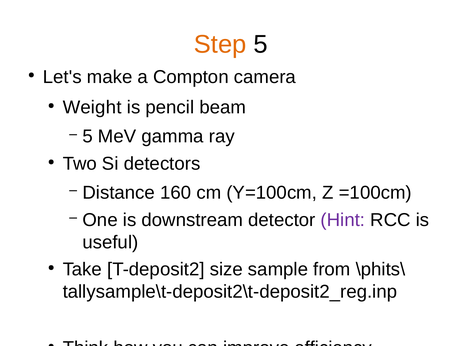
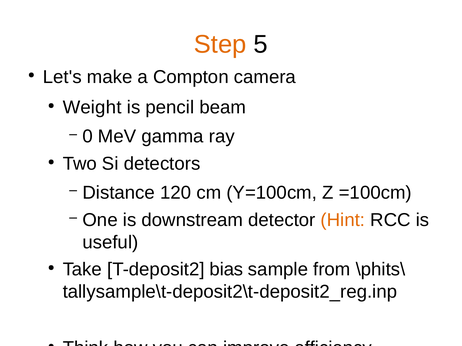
5 at (88, 137): 5 -> 0
160: 160 -> 120
Hint colour: purple -> orange
T-deposit2 size: size -> bias
